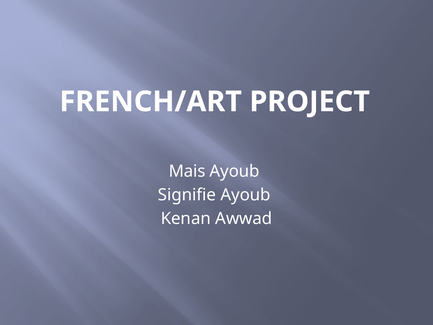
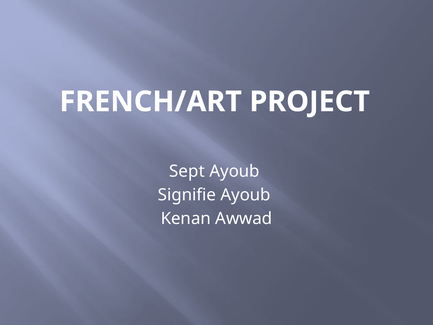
Mais: Mais -> Sept
